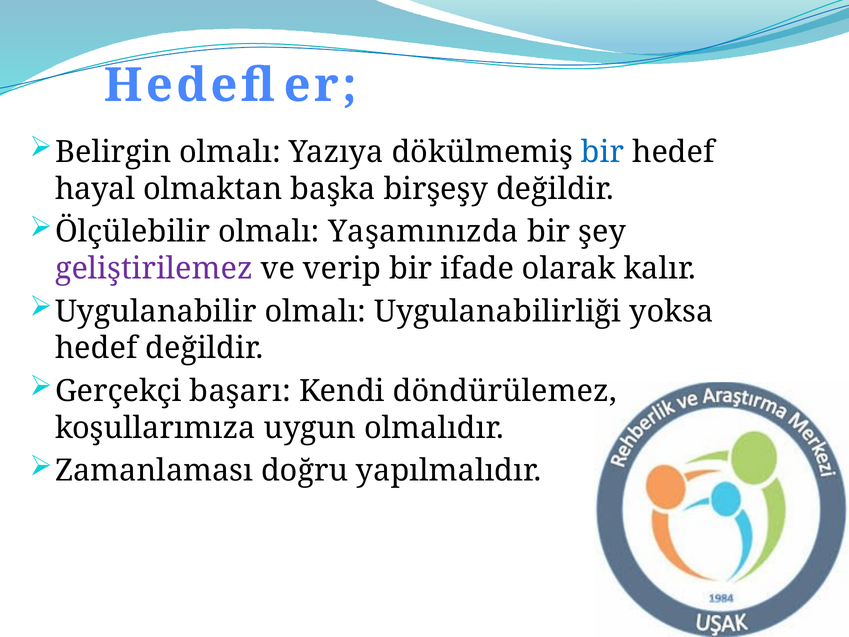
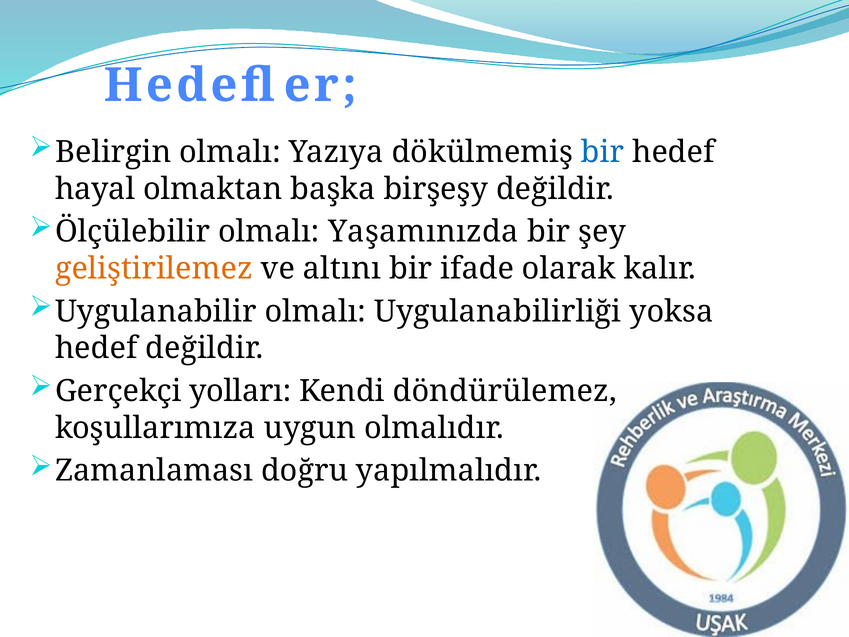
geliştirilemez colour: purple -> orange
verip: verip -> altını
başarı: başarı -> yolları
